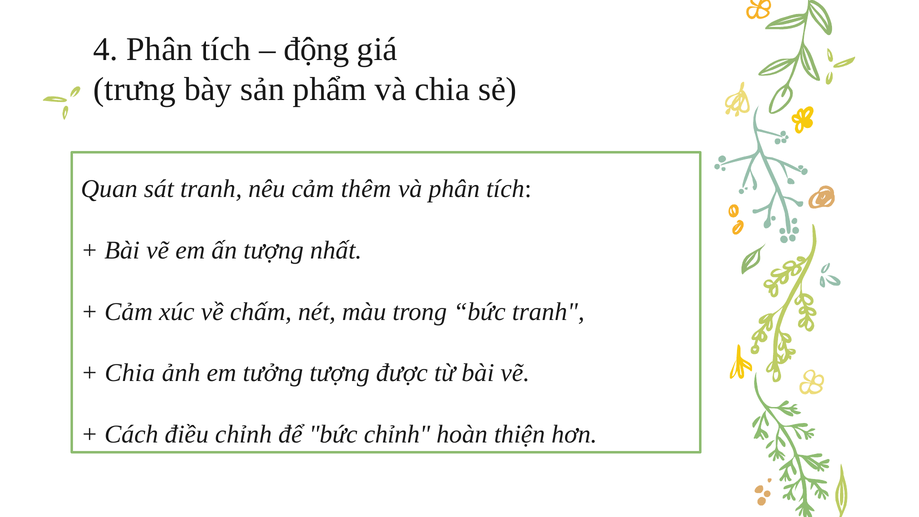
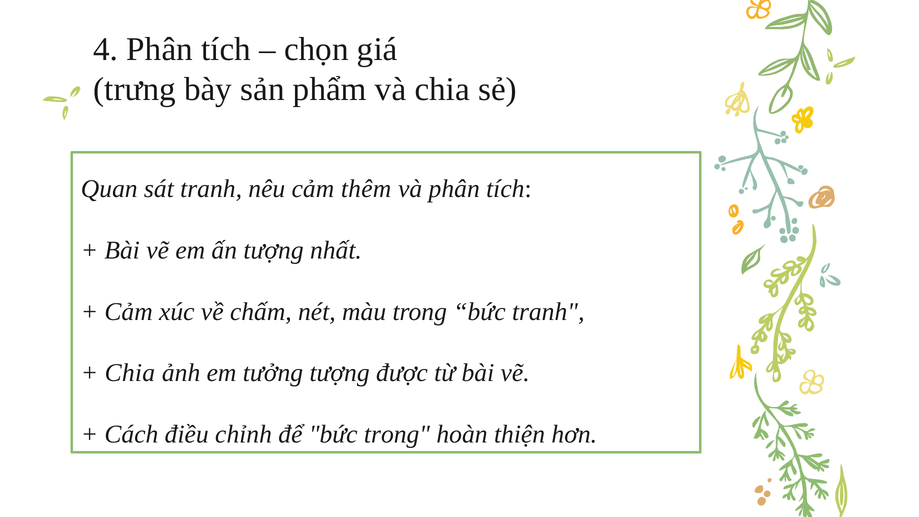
động: động -> chọn
bức chỉnh: chỉnh -> trong
